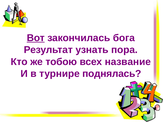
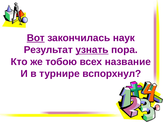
бога: бога -> наук
узнать underline: none -> present
поднялась: поднялась -> вспорхнул
